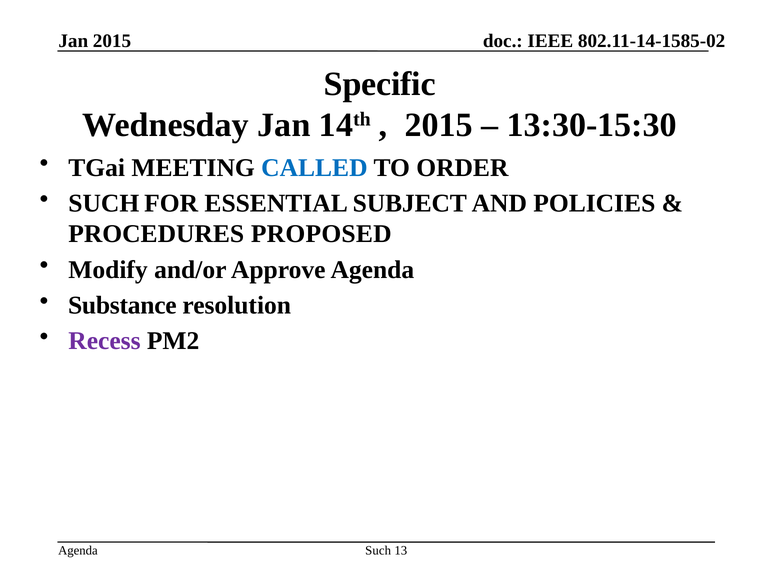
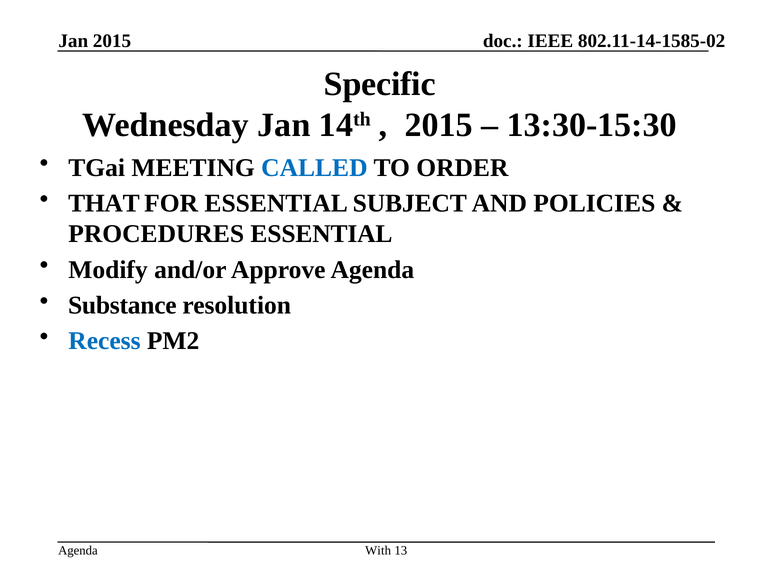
SUCH at (104, 204): SUCH -> THAT
PROCEDURES PROPOSED: PROPOSED -> ESSENTIAL
Recess colour: purple -> blue
Such at (378, 551): Such -> With
